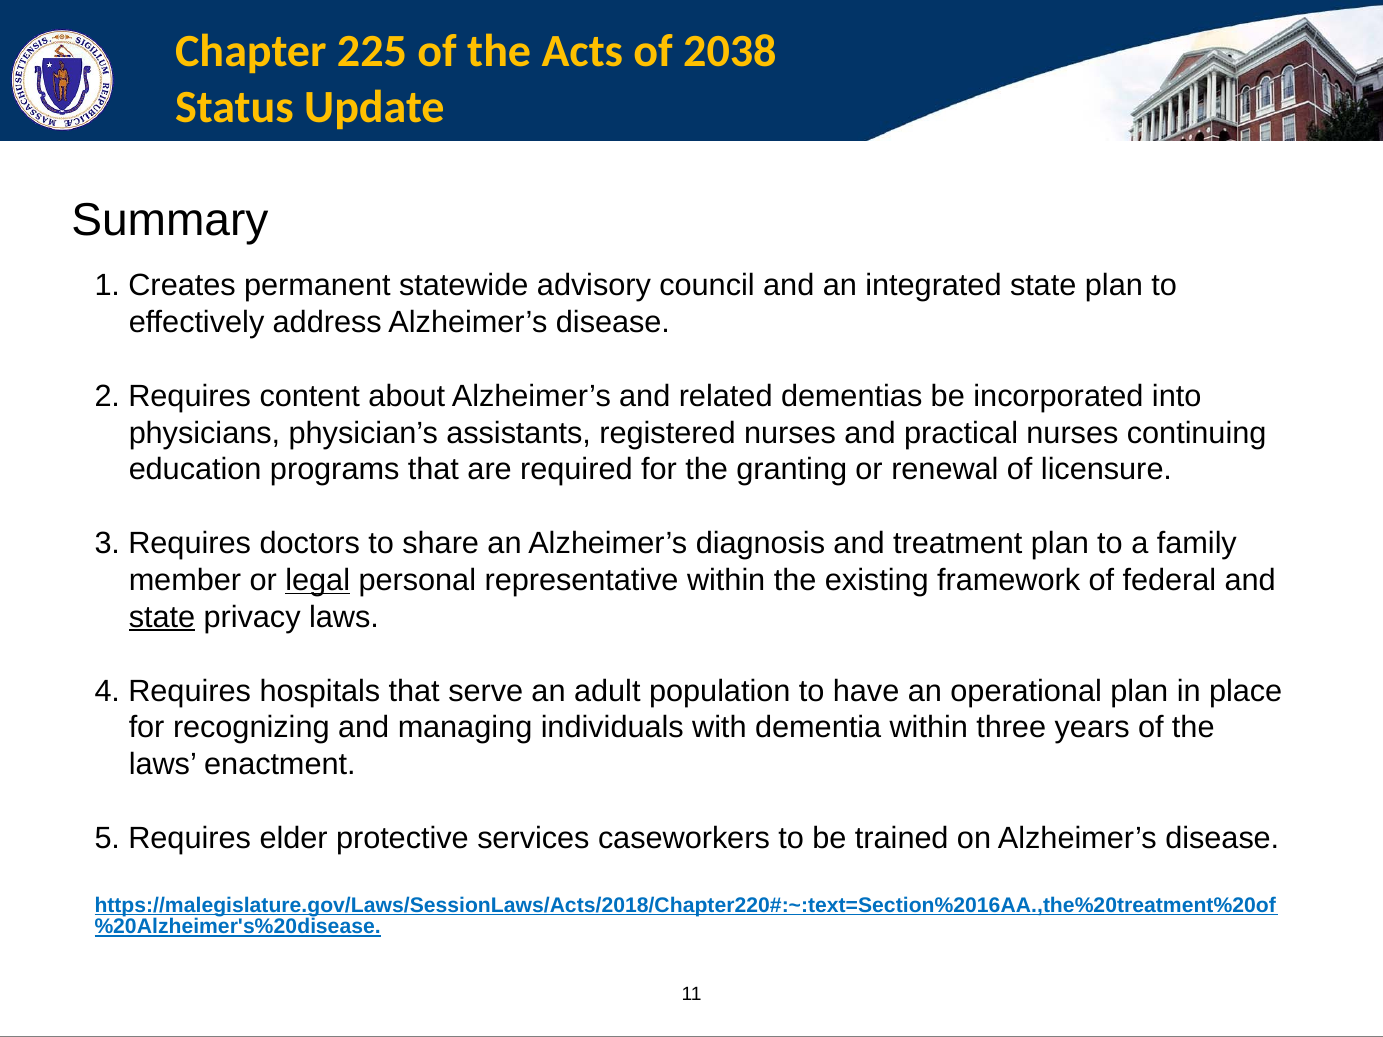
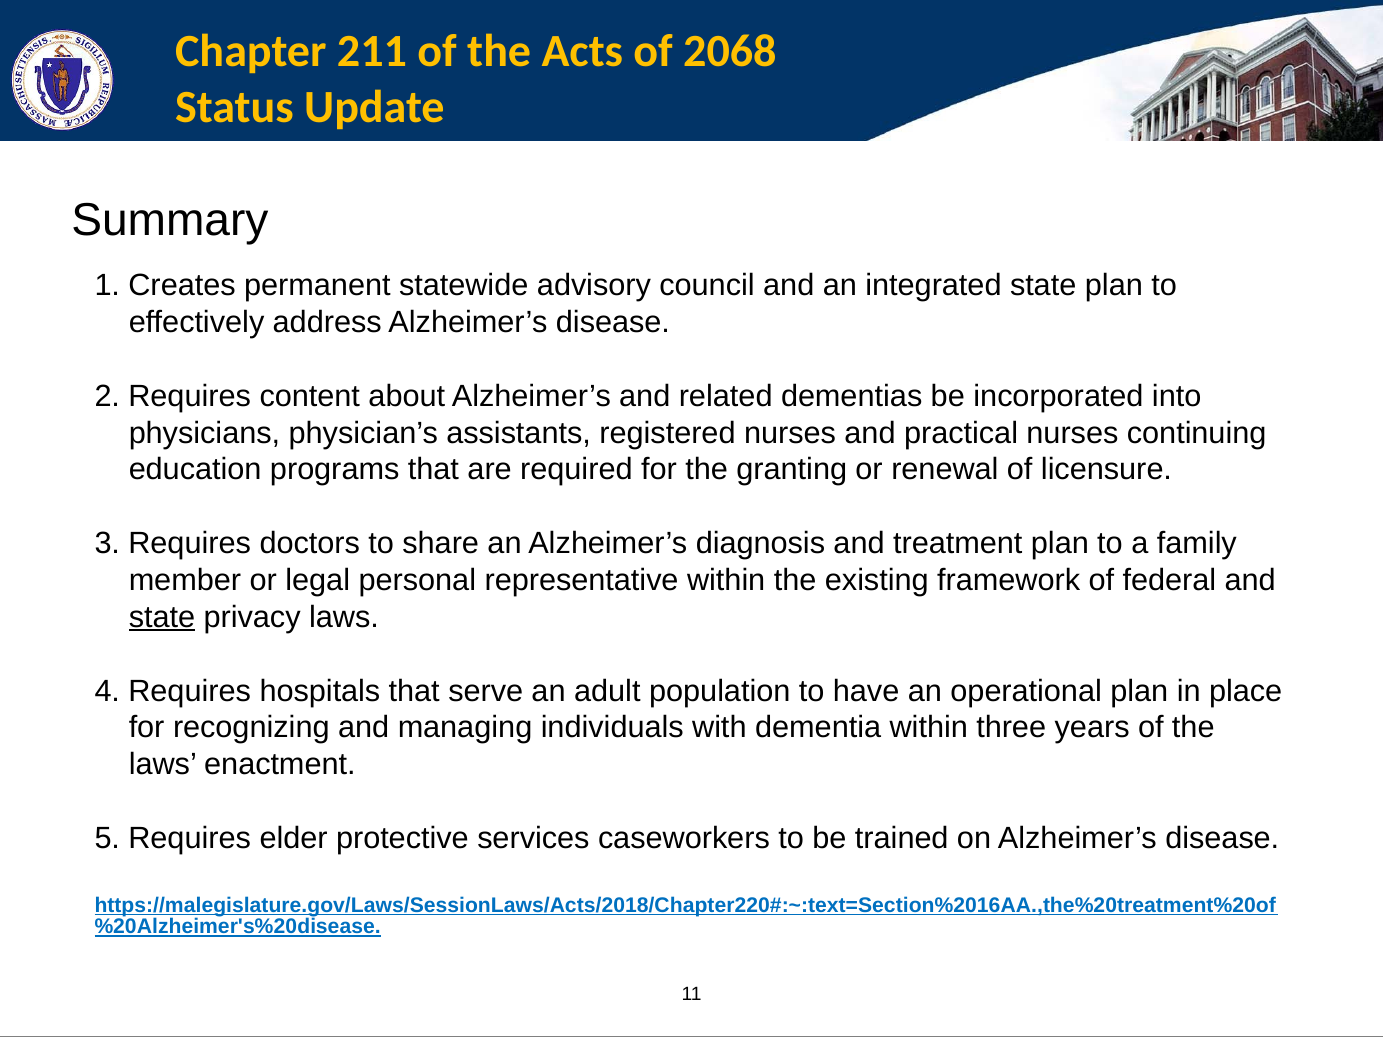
225: 225 -> 211
2038: 2038 -> 2068
legal underline: present -> none
